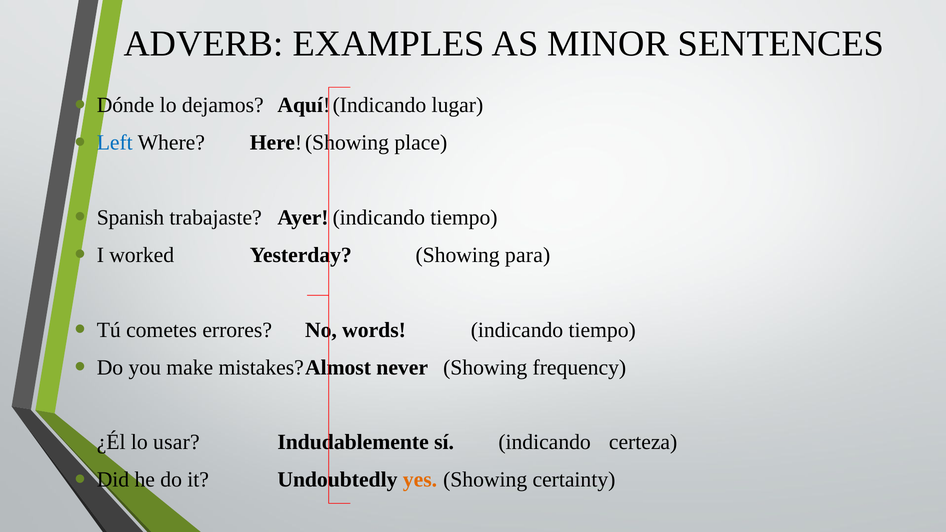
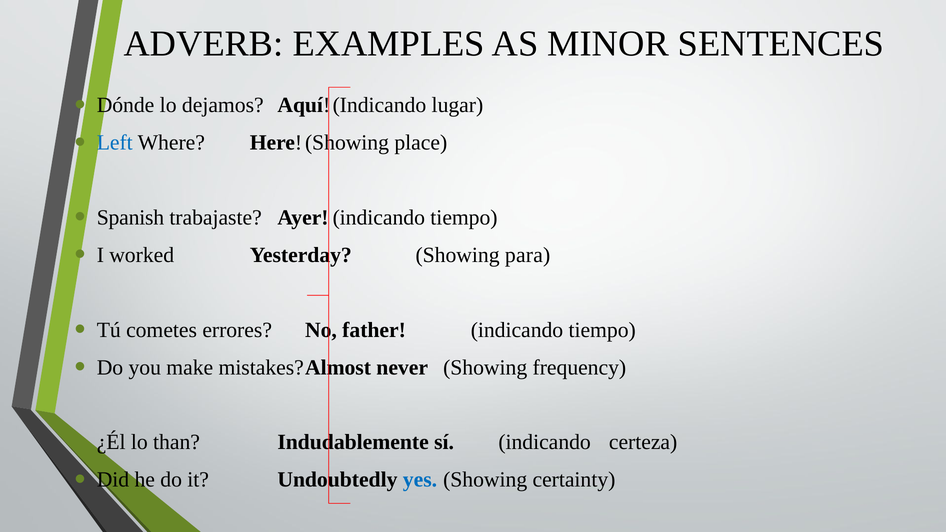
words: words -> father
usar: usar -> than
yes colour: orange -> blue
